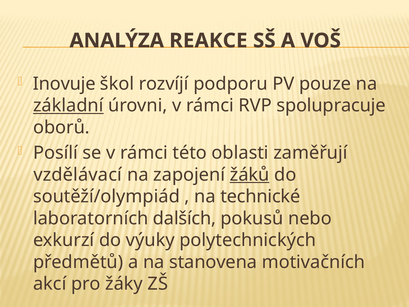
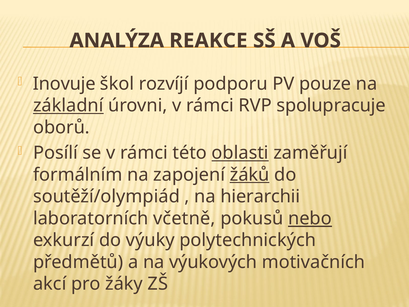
oblasti underline: none -> present
vzdělávací: vzdělávací -> formálním
technické: technické -> hierarchii
dalších: dalších -> včetně
nebo underline: none -> present
stanovena: stanovena -> výukových
